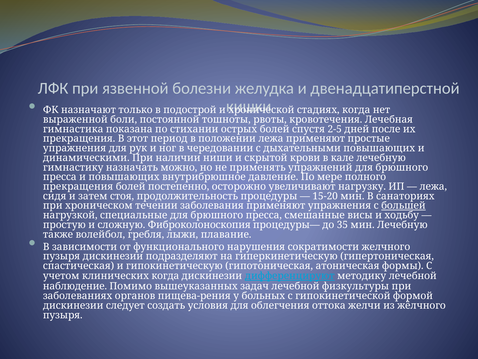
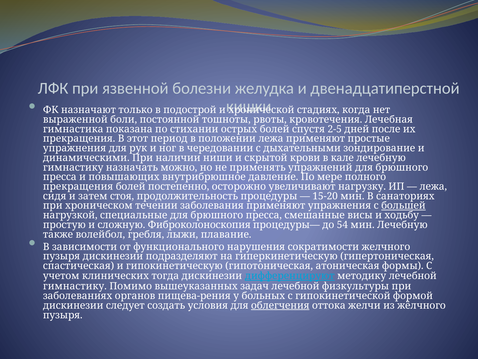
дыхательными повышающих: повышающих -> зондирование
35: 35 -> 54
клинических когда: когда -> тогда
наблюдение at (75, 286): наблюдение -> гимнастику
облегчения underline: none -> present
